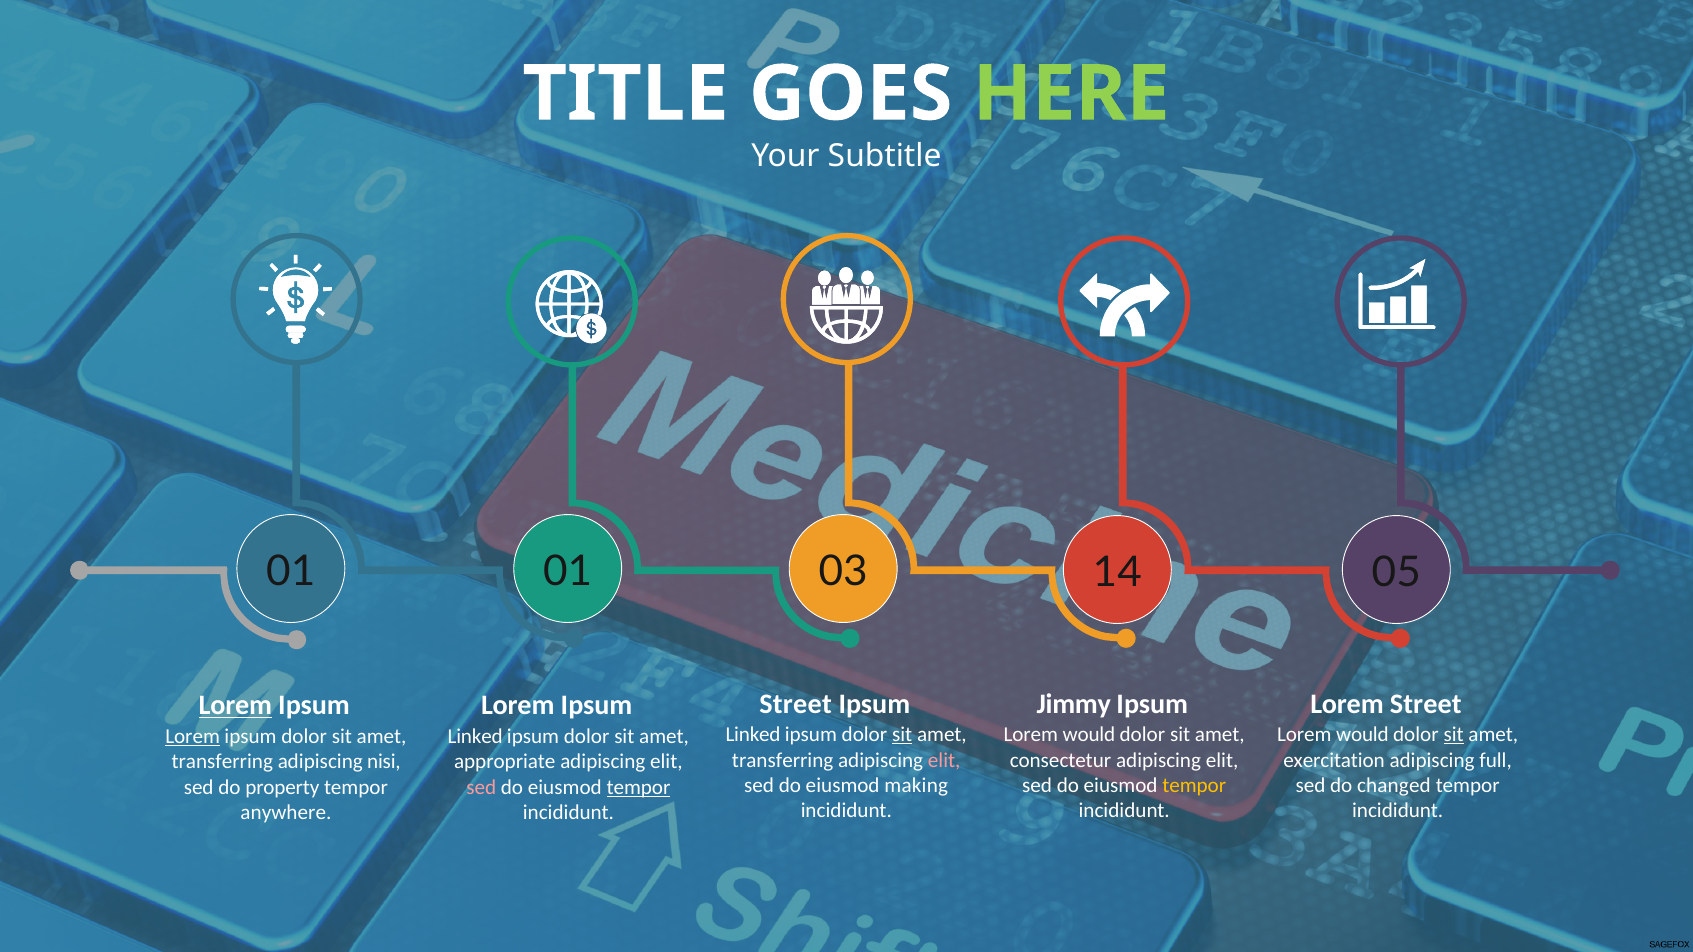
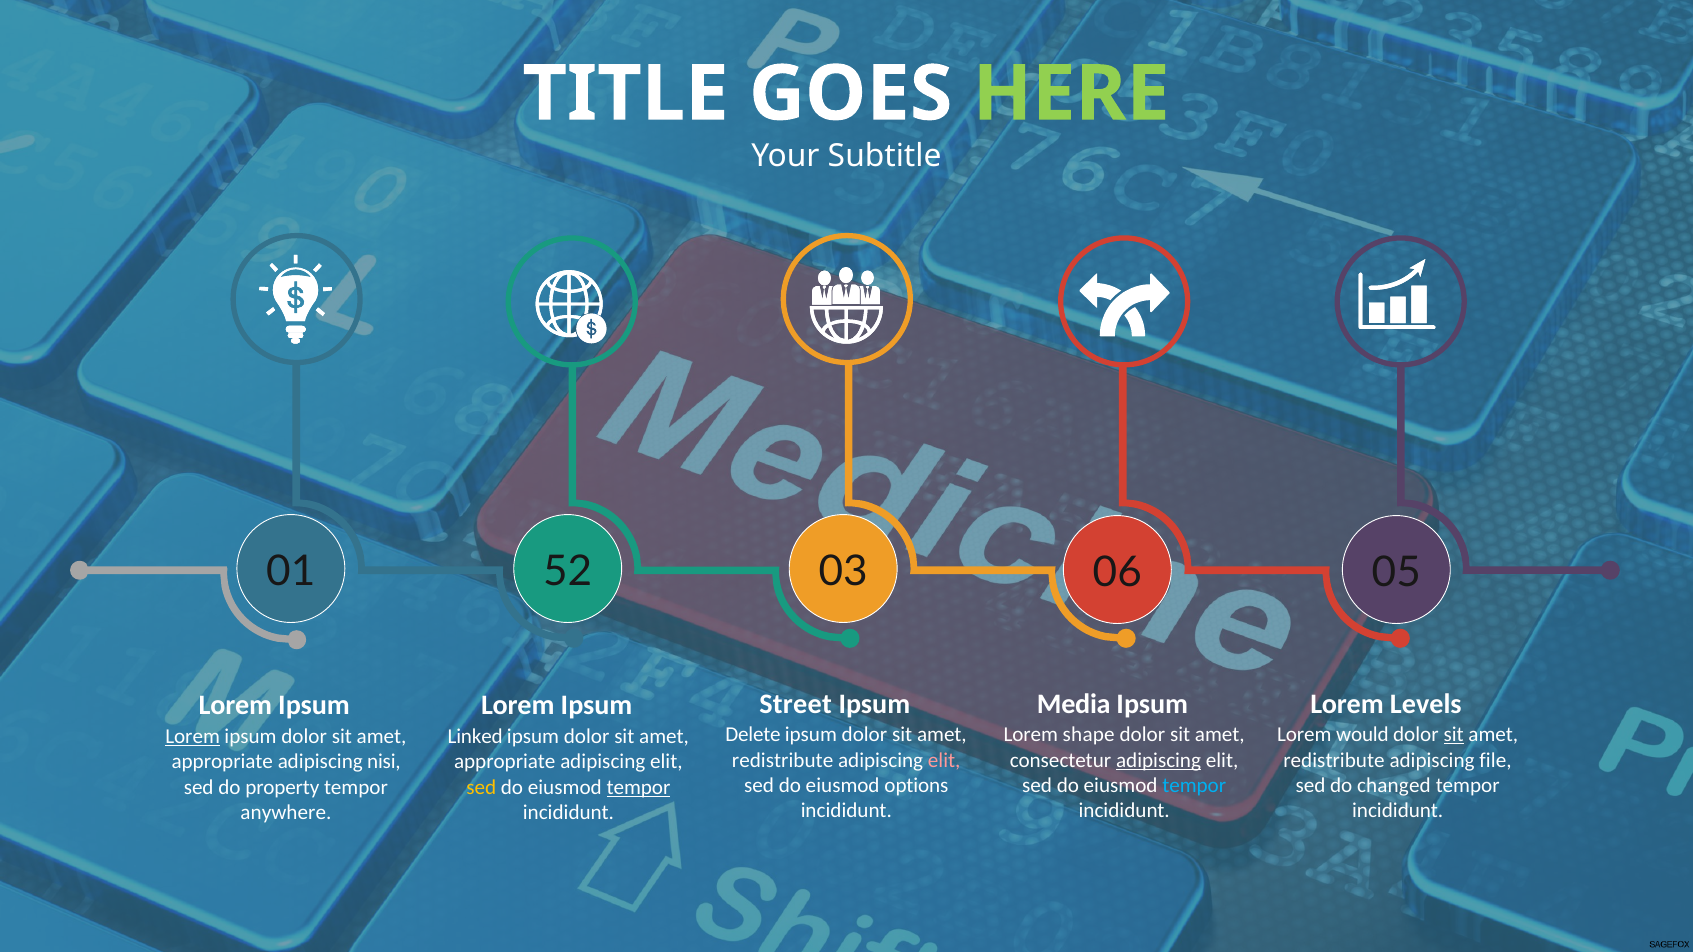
01 at (568, 572): 01 -> 52
14: 14 -> 06
Jimmy: Jimmy -> Media
Lorem Street: Street -> Levels
Lorem at (235, 706) underline: present -> none
Linked at (753, 735): Linked -> Delete
sit at (902, 735) underline: present -> none
would at (1089, 735): would -> shape
transferring at (783, 760): transferring -> redistribute
adipiscing at (1159, 760) underline: none -> present
exercitation at (1334, 760): exercitation -> redistribute
full: full -> file
transferring at (222, 762): transferring -> appropriate
making: making -> options
tempor at (1194, 786) colour: yellow -> light blue
sed at (481, 787) colour: pink -> yellow
